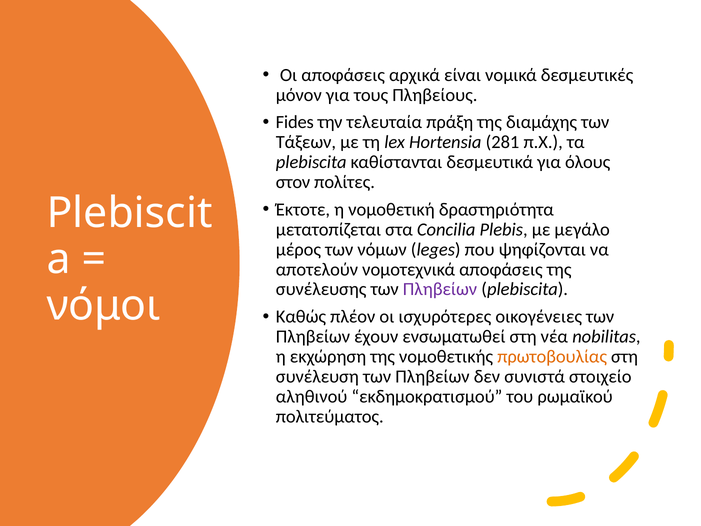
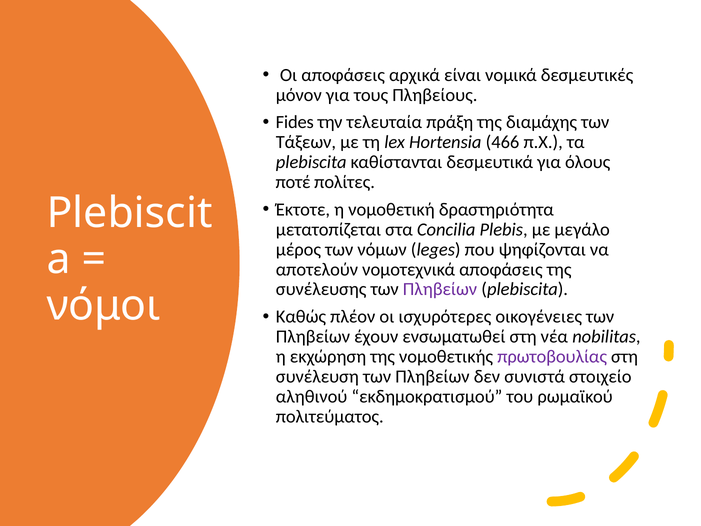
281: 281 -> 466
στον: στον -> ποτέ
πρωτοβουλίας colour: orange -> purple
